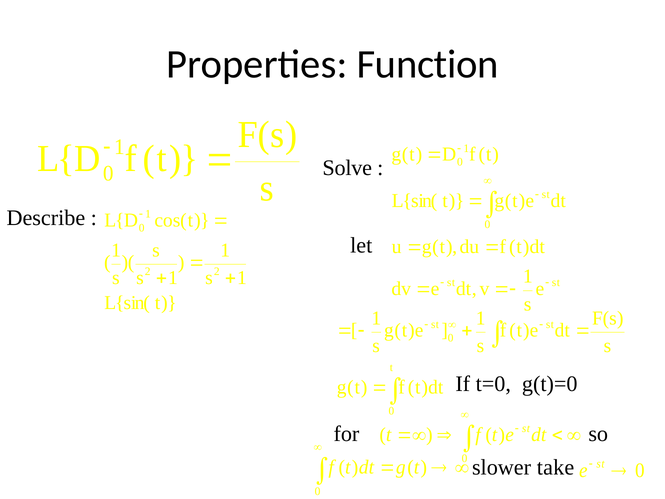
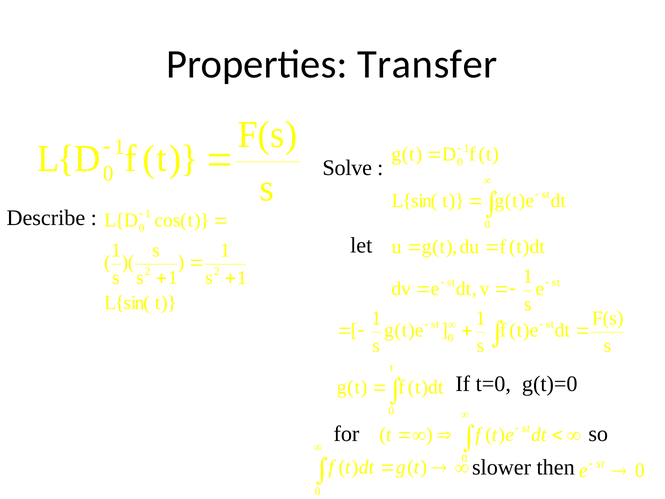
Function: Function -> Transfer
take: take -> then
